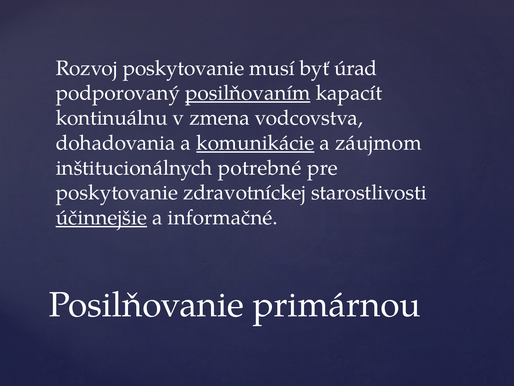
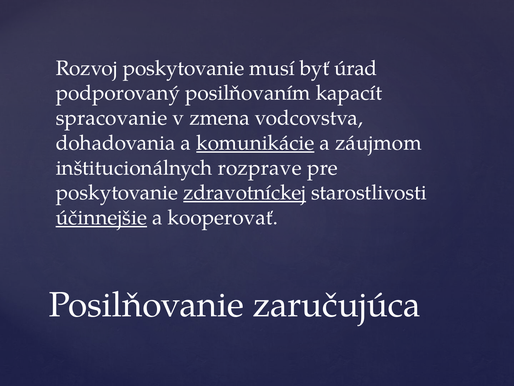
posilňovaním underline: present -> none
kontinuálnu: kontinuálnu -> spracovanie
potrebné: potrebné -> rozprave
zdravotníckej underline: none -> present
informačné: informačné -> kooperovať
primárnou: primárnou -> zaručujúca
